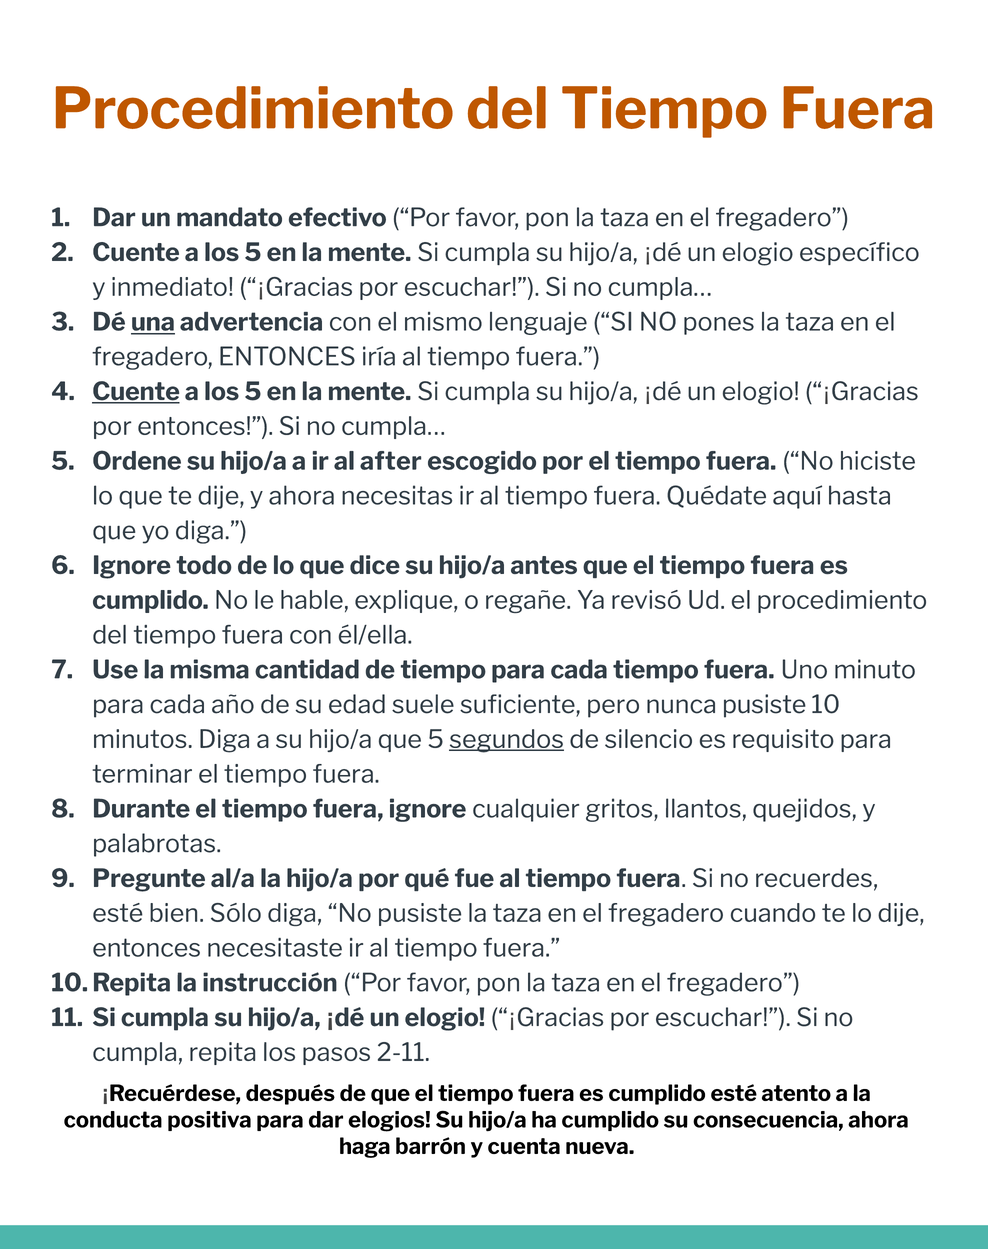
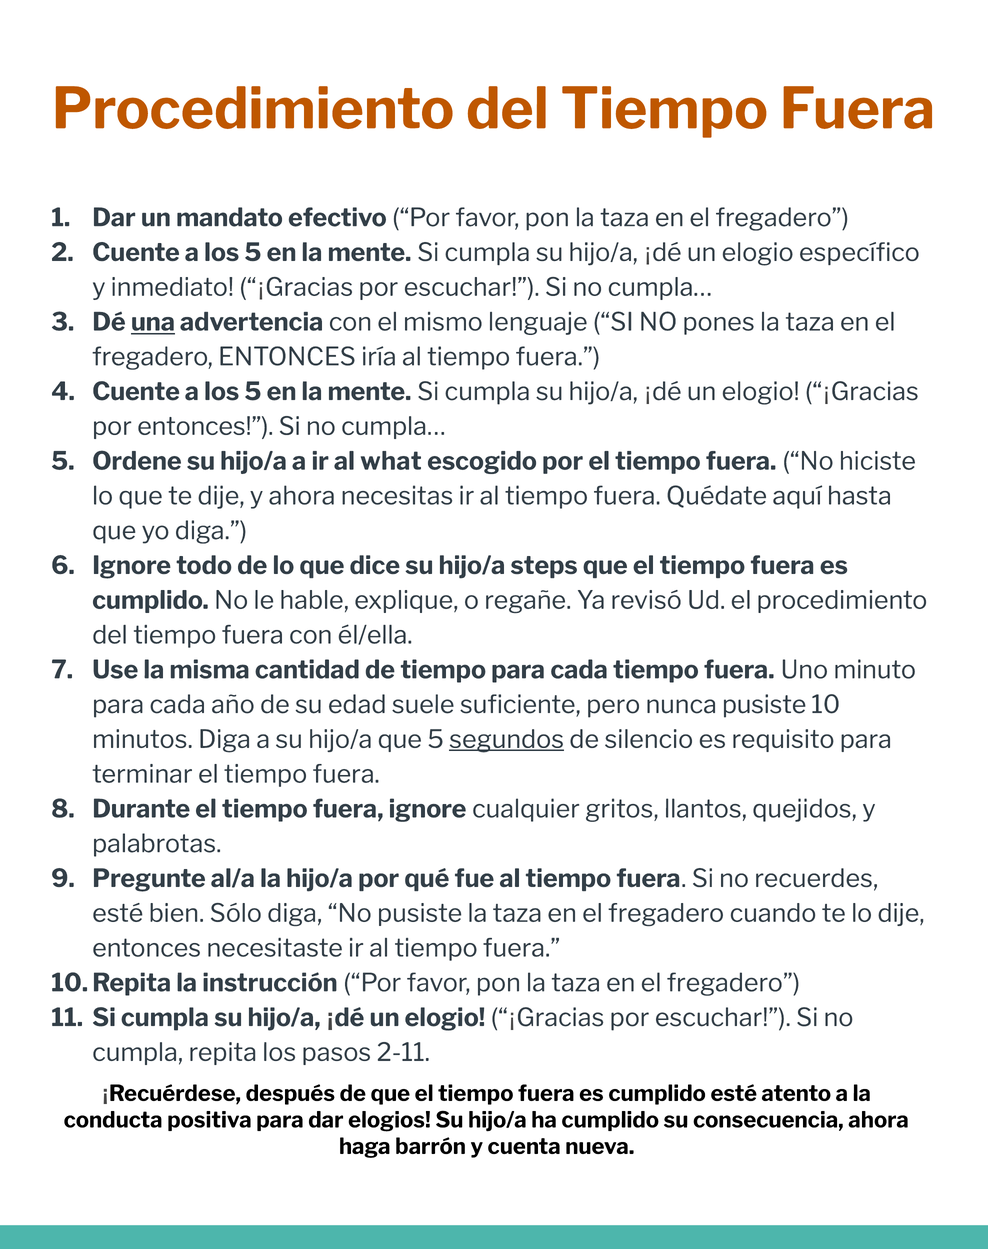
Cuente at (136, 392) underline: present -> none
after: after -> what
antes: antes -> steps
